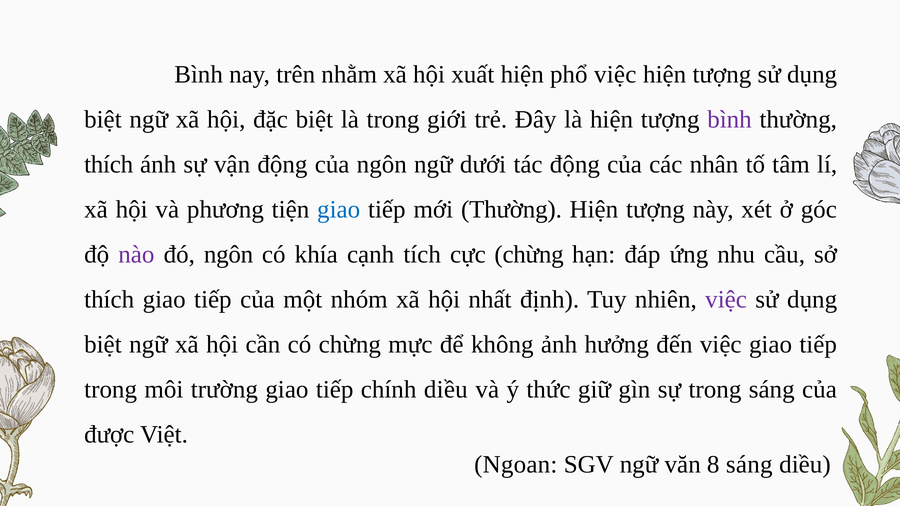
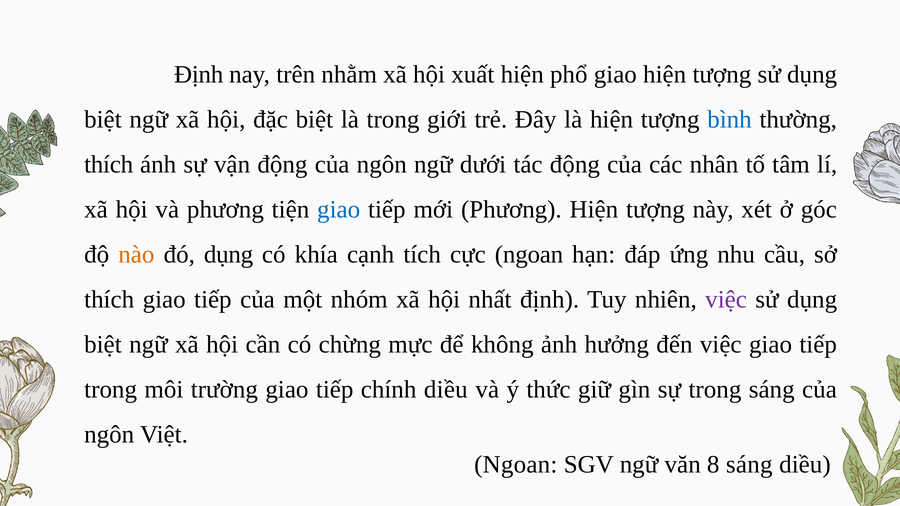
Bình at (199, 75): Bình -> Định
phổ việc: việc -> giao
bình at (729, 120) colour: purple -> blue
mới Thường: Thường -> Phương
nào colour: purple -> orange
đó ngôn: ngôn -> dụng
cực chừng: chừng -> ngoan
được at (109, 435): được -> ngôn
